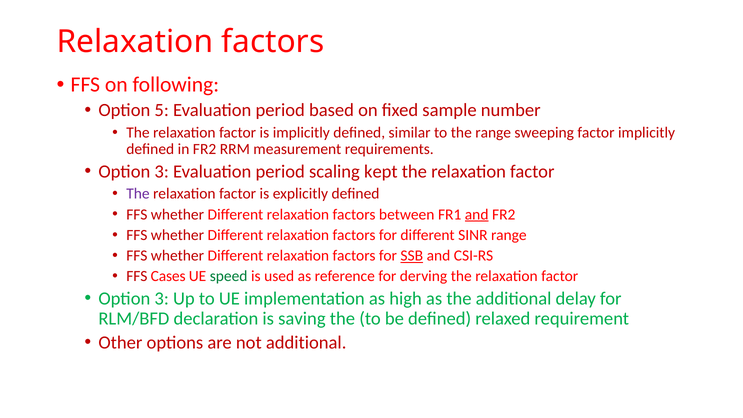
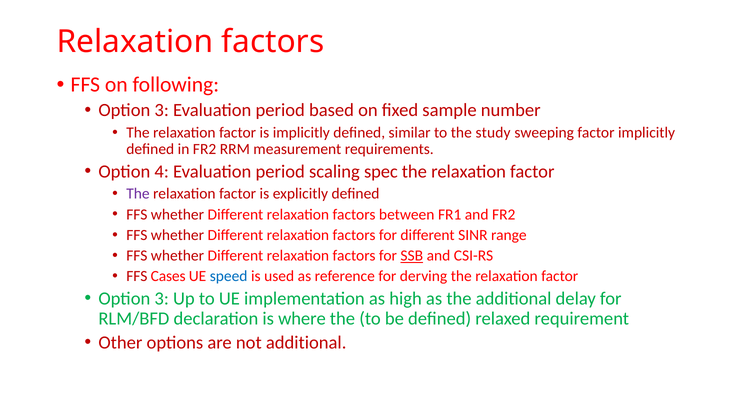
5 at (162, 110): 5 -> 3
the range: range -> study
3 at (162, 172): 3 -> 4
kept: kept -> spec
and at (477, 214) underline: present -> none
speed colour: green -> blue
saving: saving -> where
